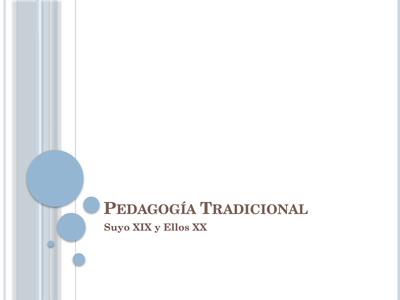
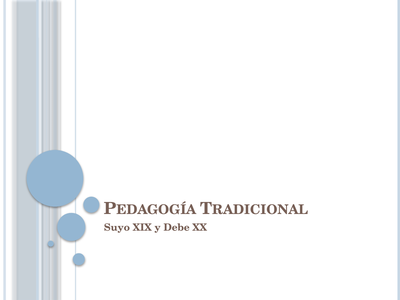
Ellos: Ellos -> Debe
